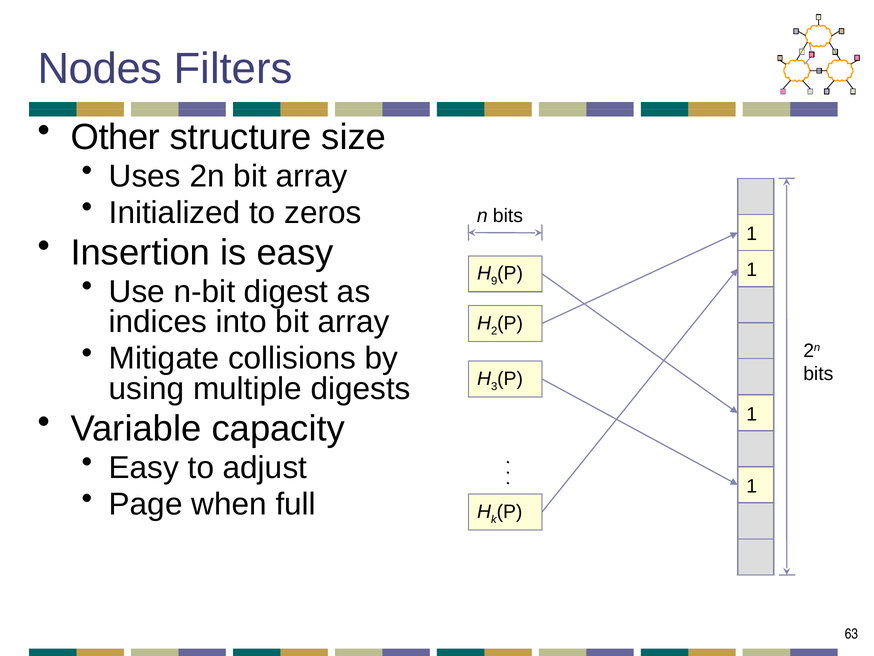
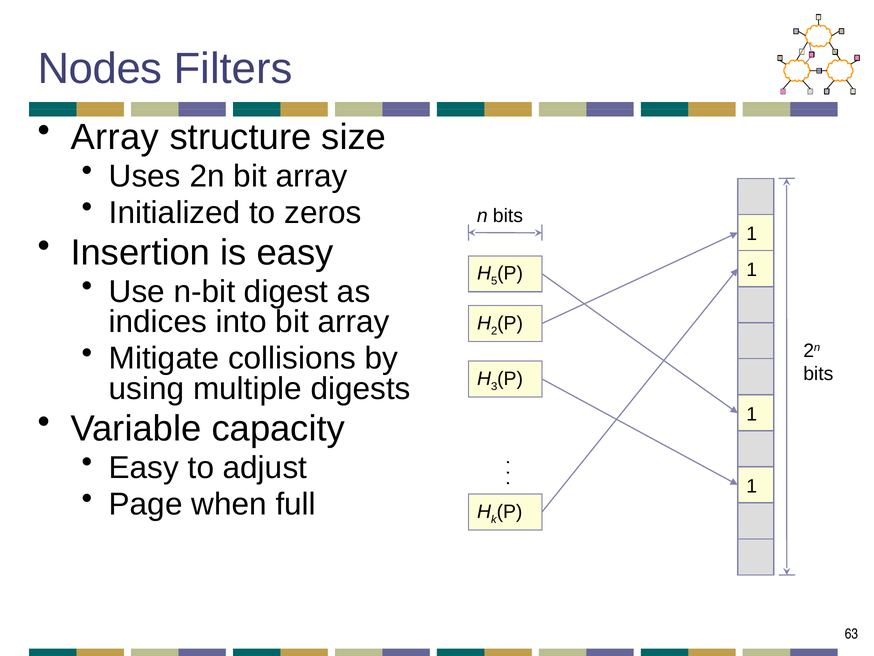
Other at (115, 137): Other -> Array
9: 9 -> 5
